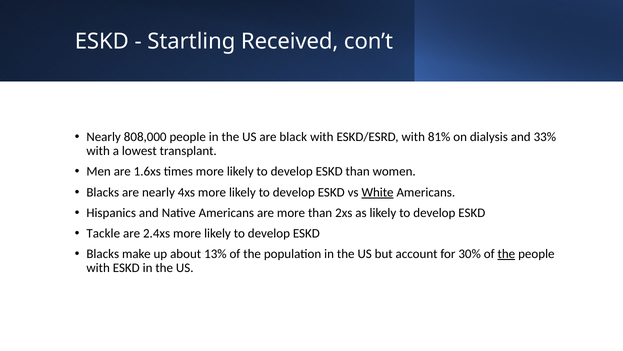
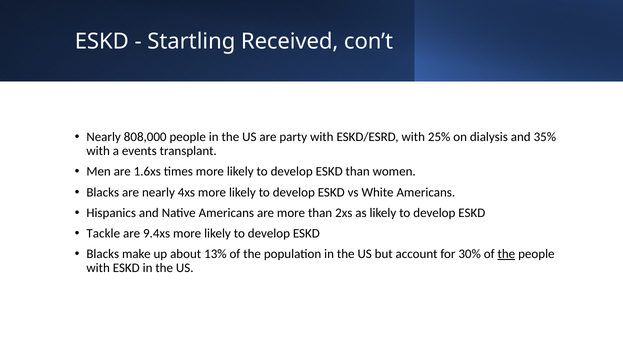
black: black -> party
81%: 81% -> 25%
33%: 33% -> 35%
lowest: lowest -> events
White underline: present -> none
2.4xs: 2.4xs -> 9.4xs
